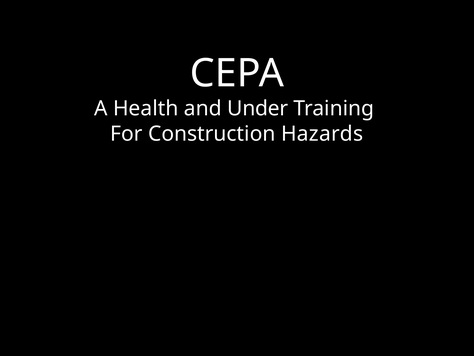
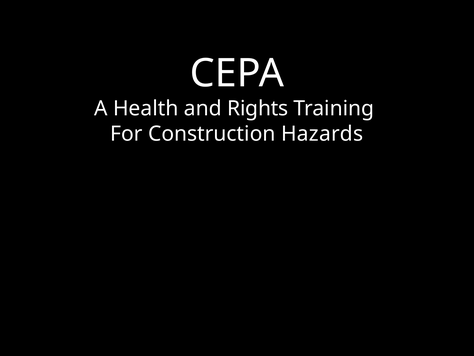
Under: Under -> Rights
